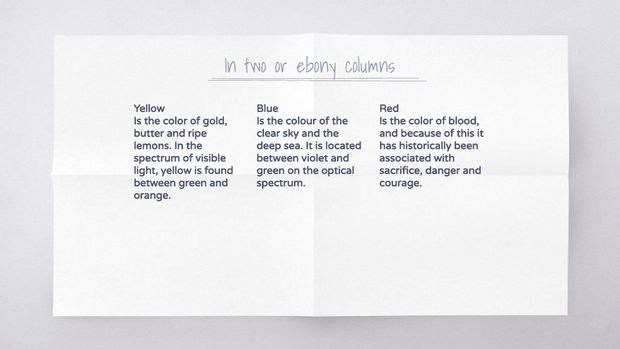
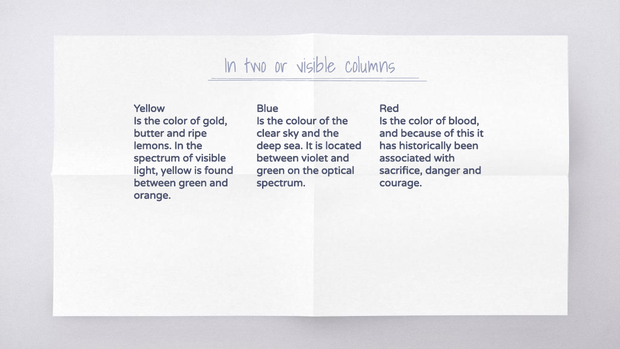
or ebony: ebony -> visible
